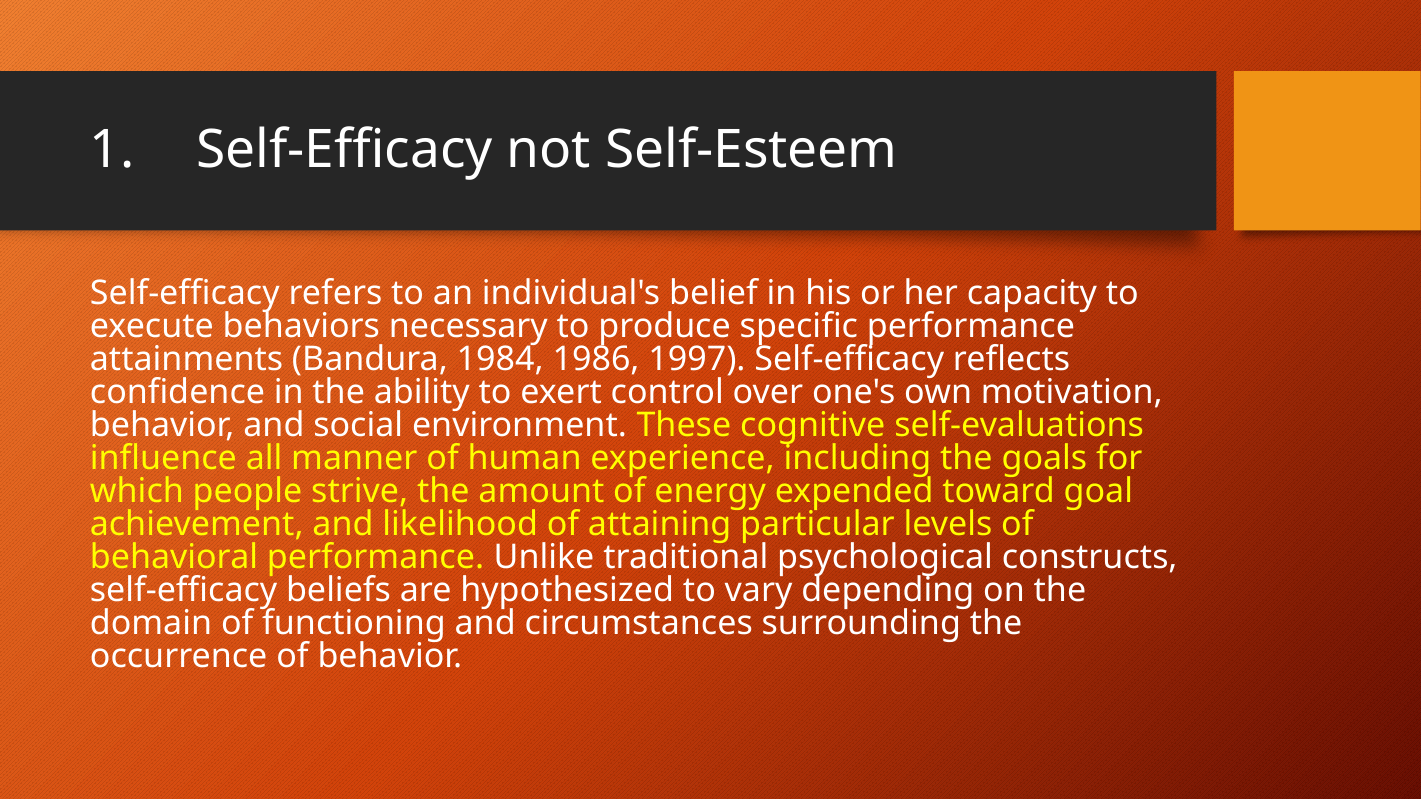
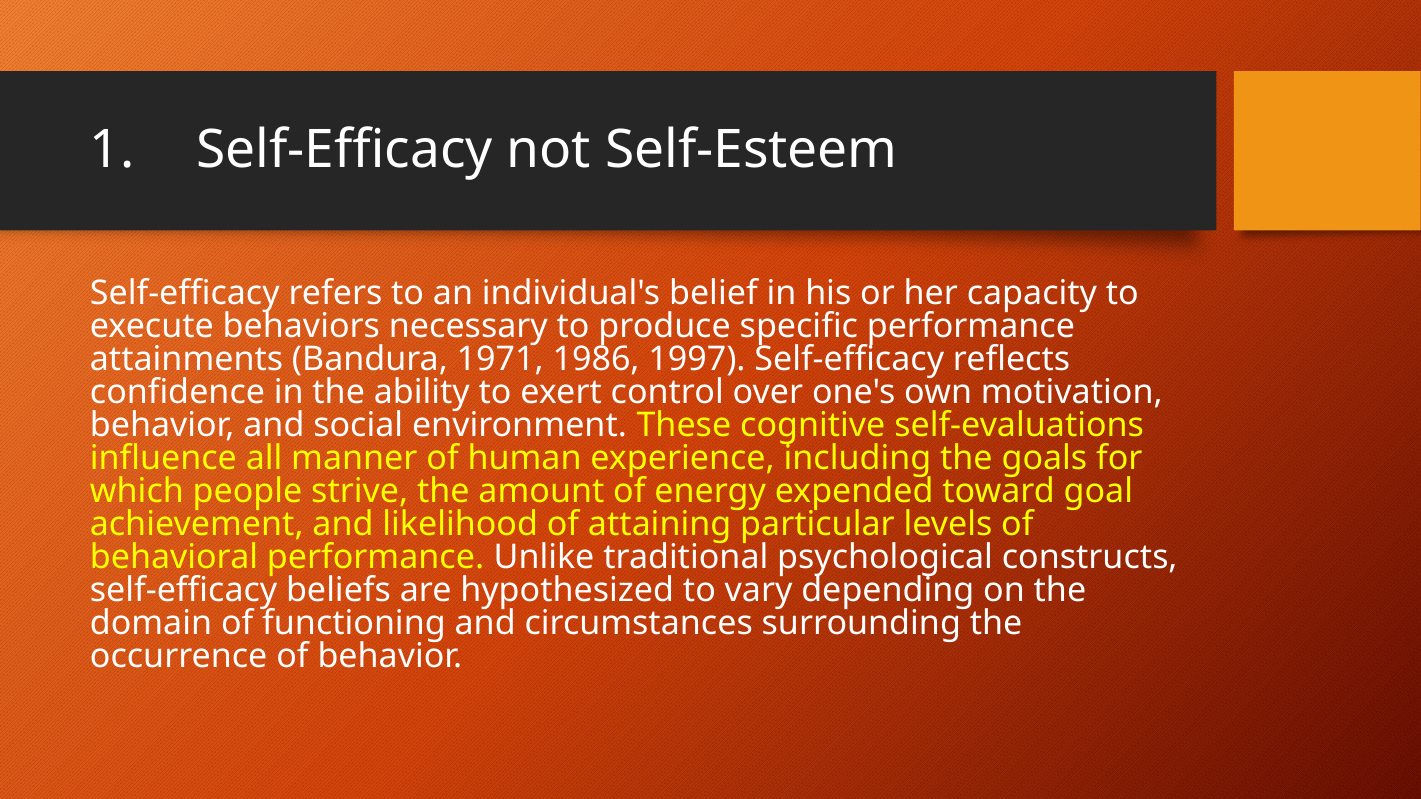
1984: 1984 -> 1971
